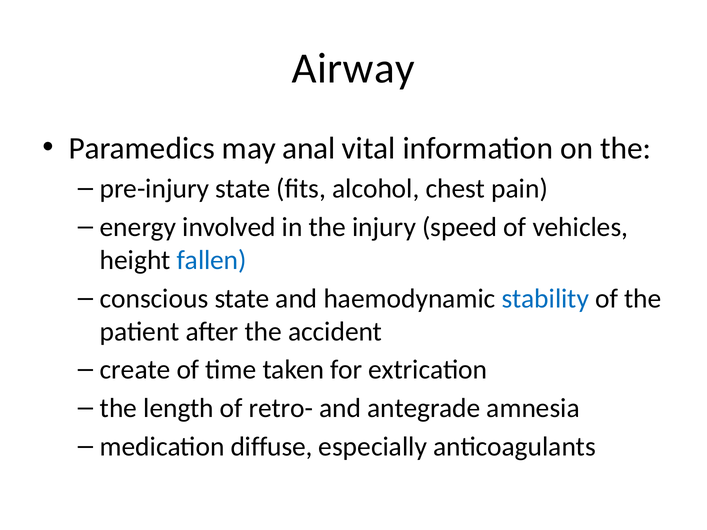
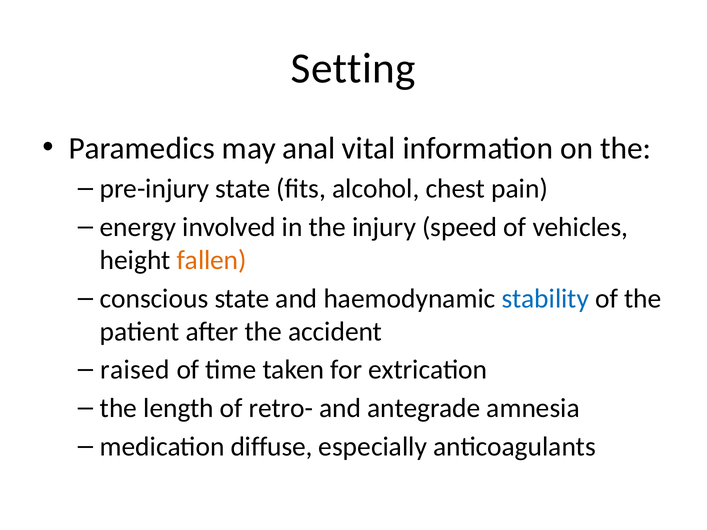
Airway: Airway -> Setting
fallen colour: blue -> orange
create: create -> raised
